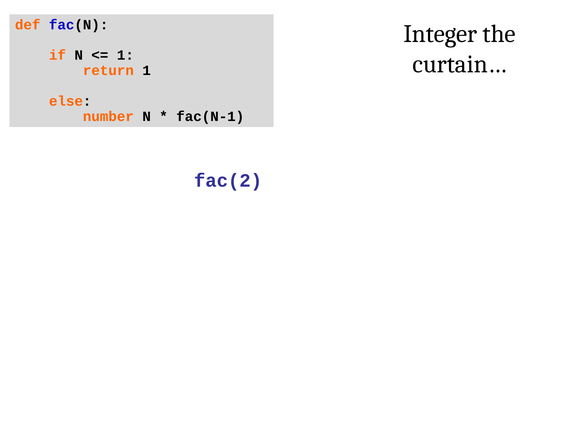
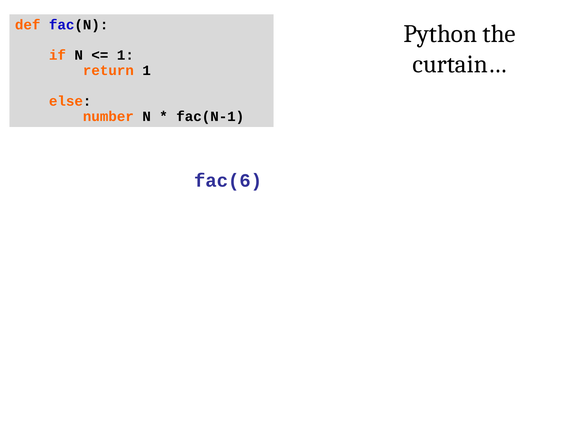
Integer: Integer -> Python
fac(2: fac(2 -> fac(6
